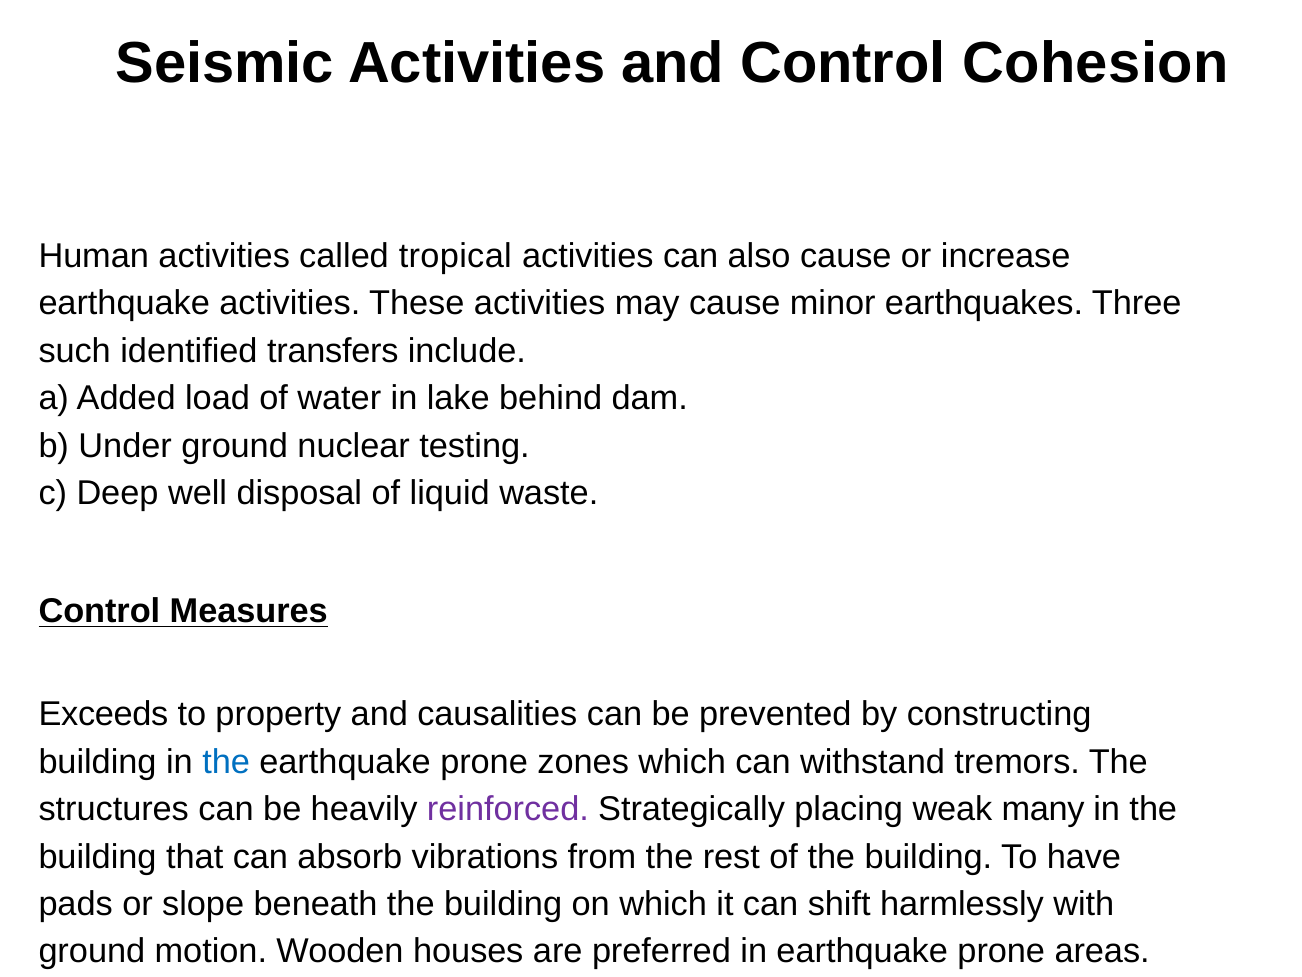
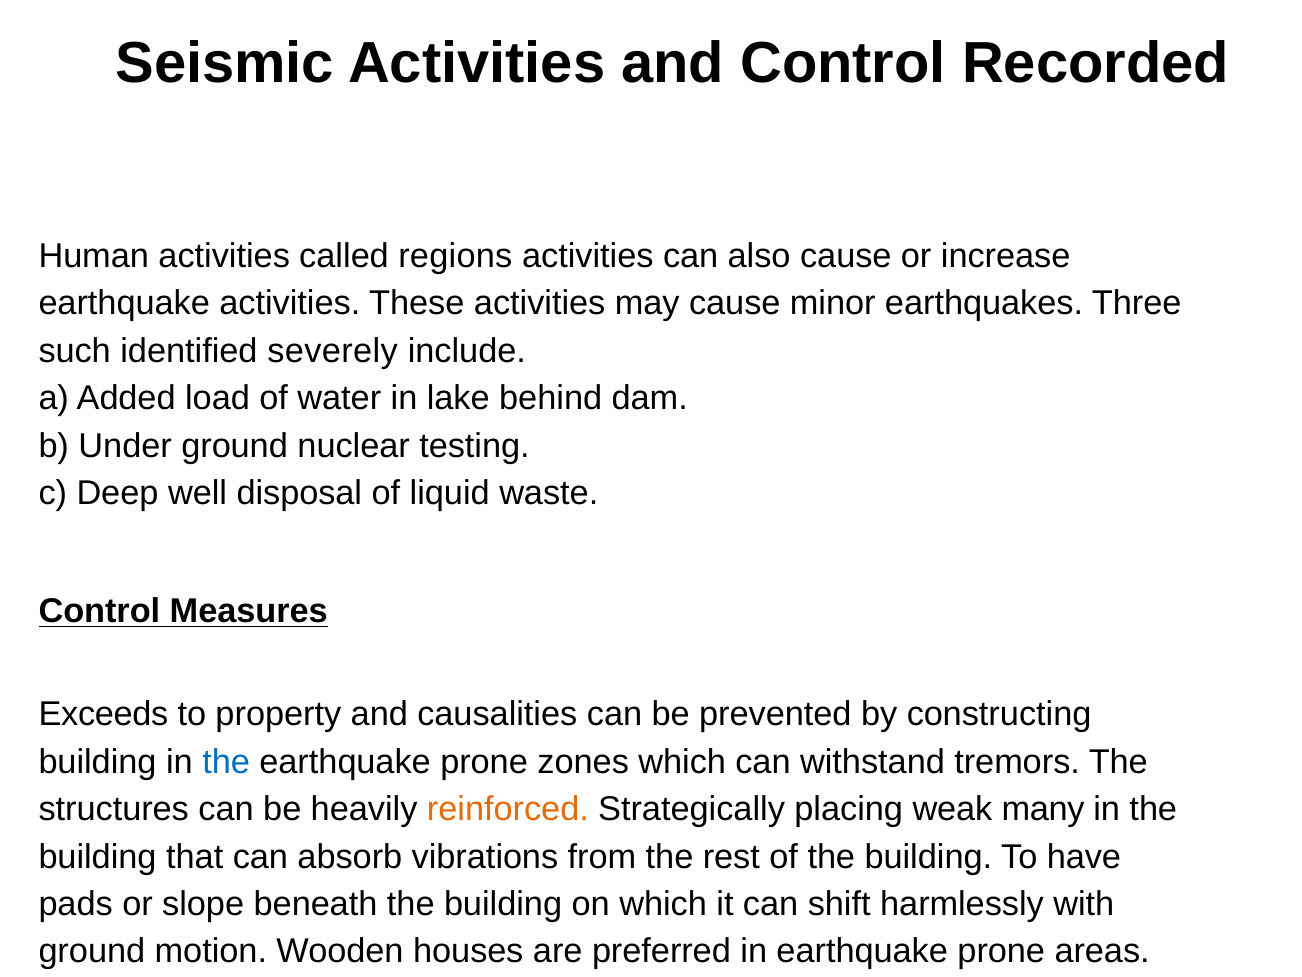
Cohesion: Cohesion -> Recorded
tropical: tropical -> regions
transfers: transfers -> severely
reinforced colour: purple -> orange
